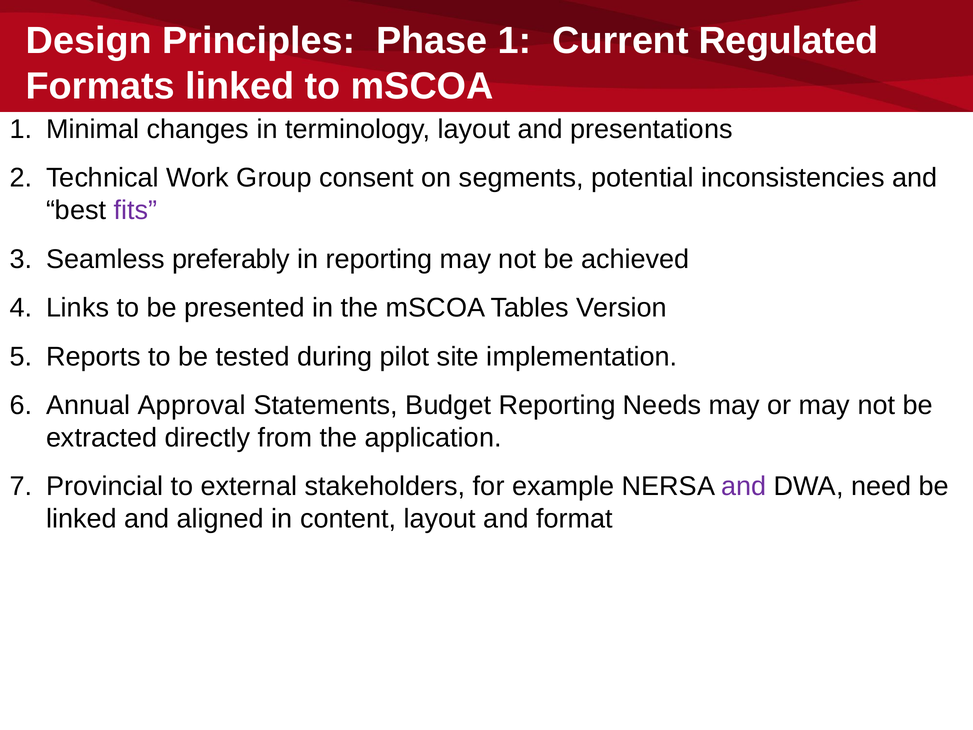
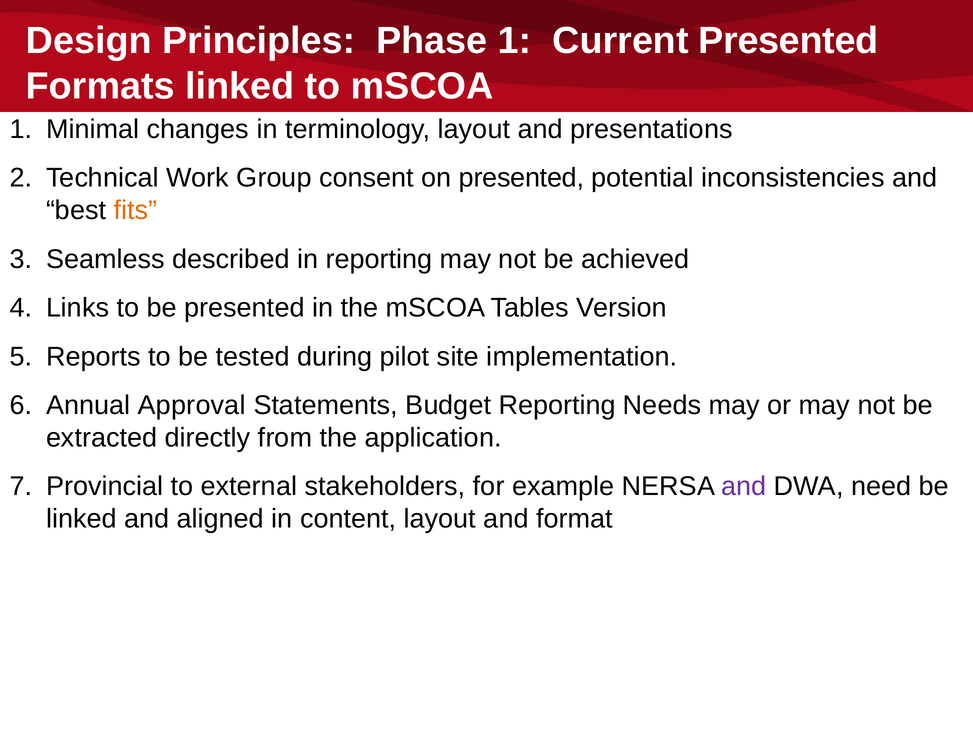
Current Regulated: Regulated -> Presented
on segments: segments -> presented
fits colour: purple -> orange
preferably: preferably -> described
